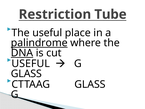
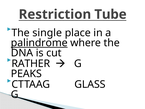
The useful: useful -> single
DNA underline: present -> none
USEFUL at (31, 63): USEFUL -> RATHER
GLASS at (26, 74): GLASS -> PEAKS
